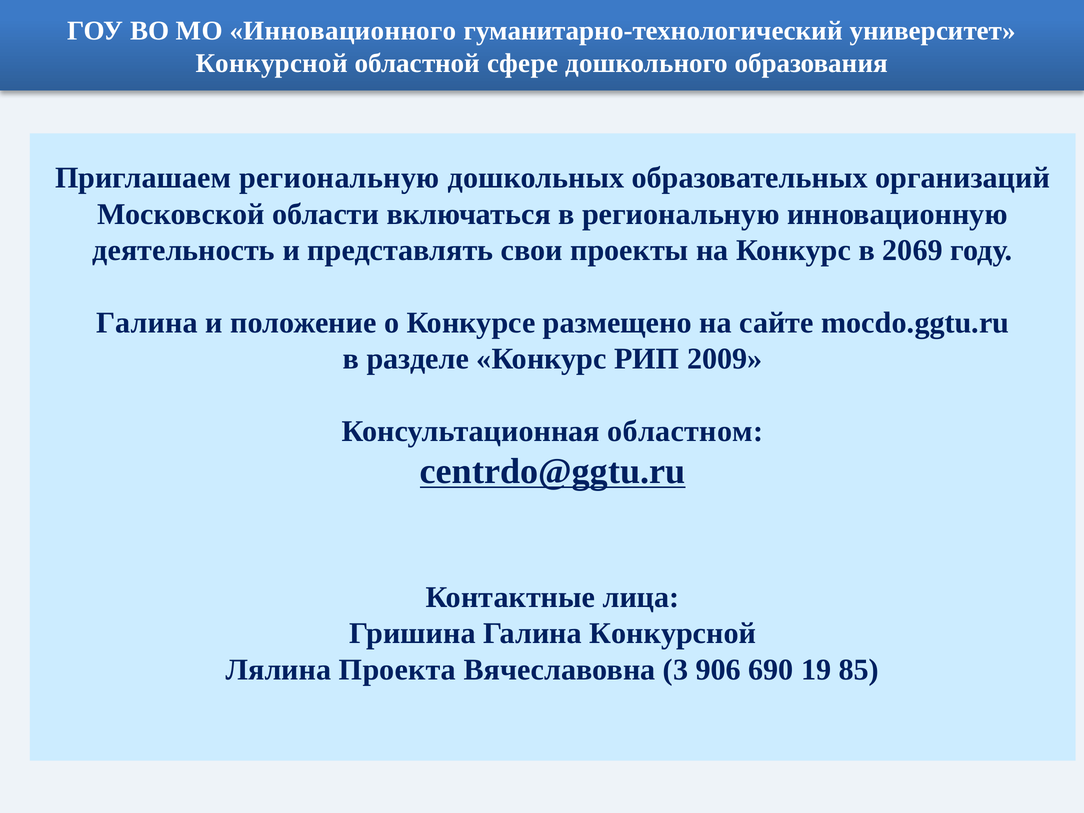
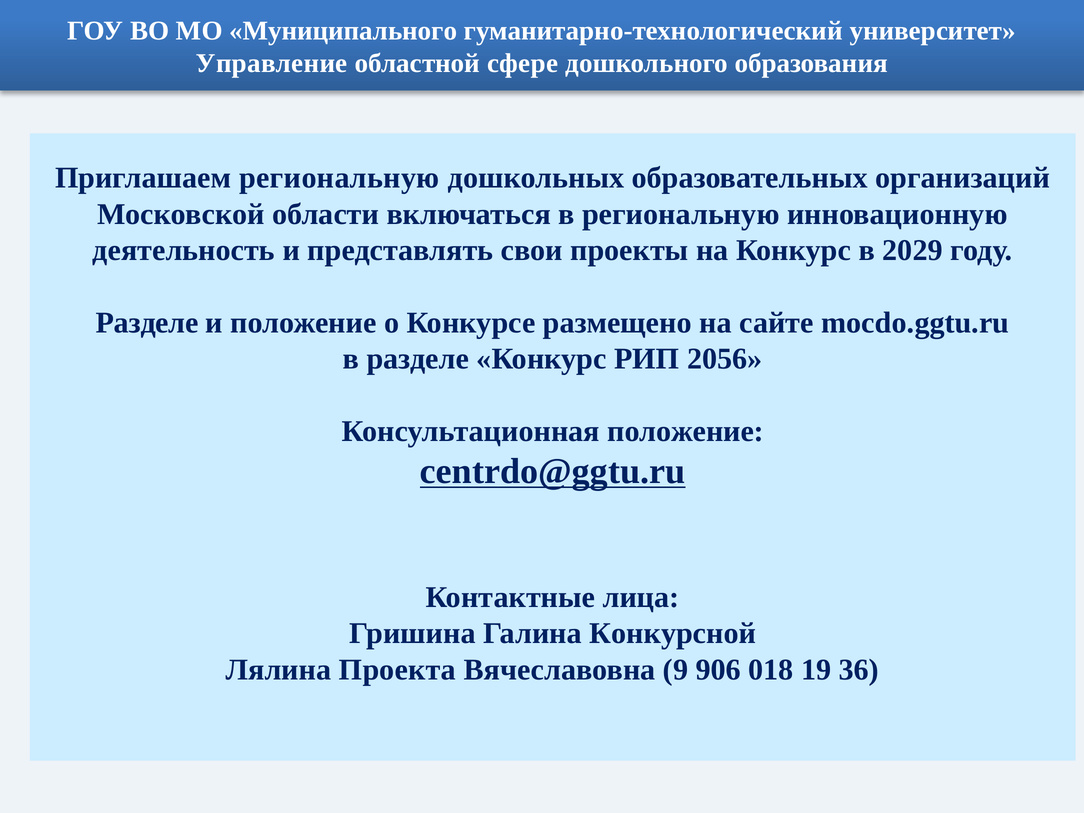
Инновационного: Инновационного -> Муниципального
Конкурсной at (272, 63): Конкурсной -> Управление
2069: 2069 -> 2029
Галина at (147, 323): Галина -> Разделе
2009: 2009 -> 2056
Консультационная областном: областном -> положение
3: 3 -> 9
690: 690 -> 018
85: 85 -> 36
